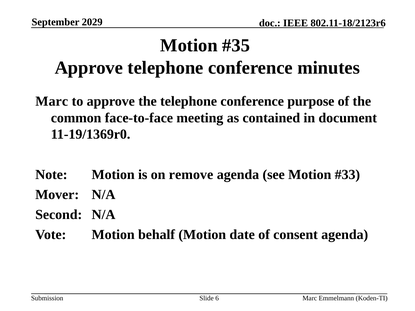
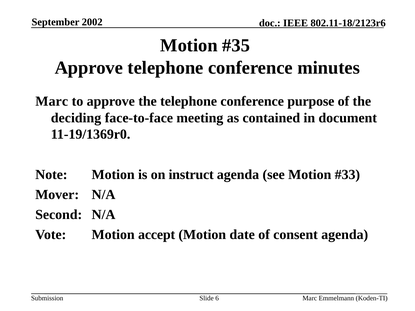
2029: 2029 -> 2002
common: common -> deciding
remove: remove -> instruct
behalf: behalf -> accept
